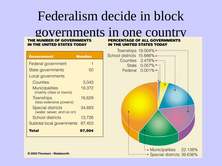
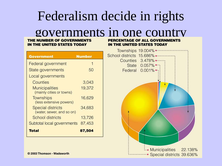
block: block -> rights
